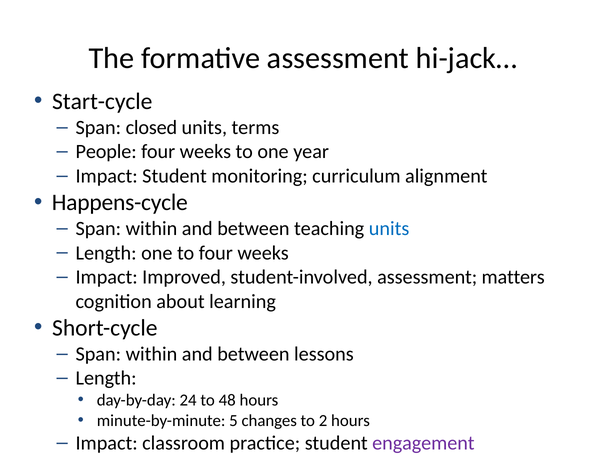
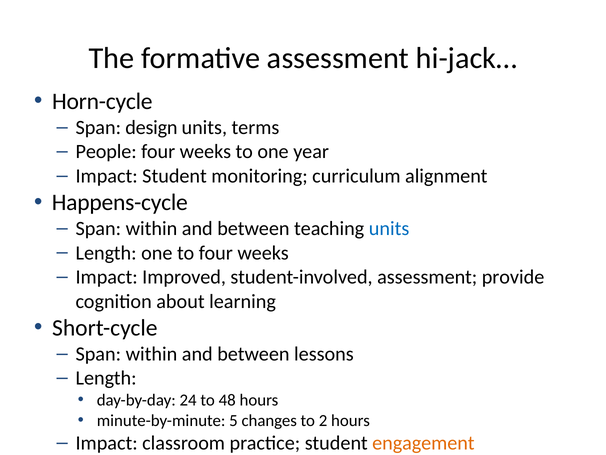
Start-cycle: Start-cycle -> Horn-cycle
closed: closed -> design
matters: matters -> provide
engagement colour: purple -> orange
